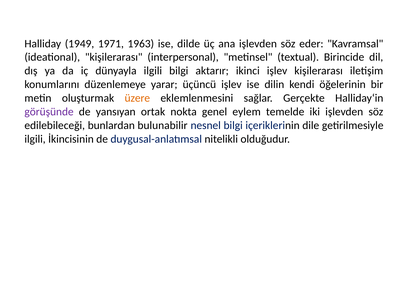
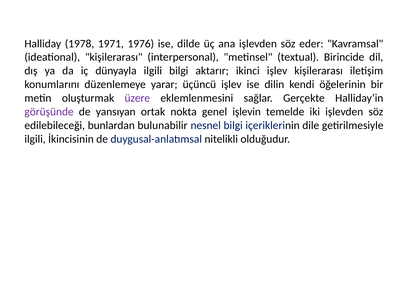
1949: 1949 -> 1978
1963: 1963 -> 1976
üzere colour: orange -> purple
eylem: eylem -> işlevin
